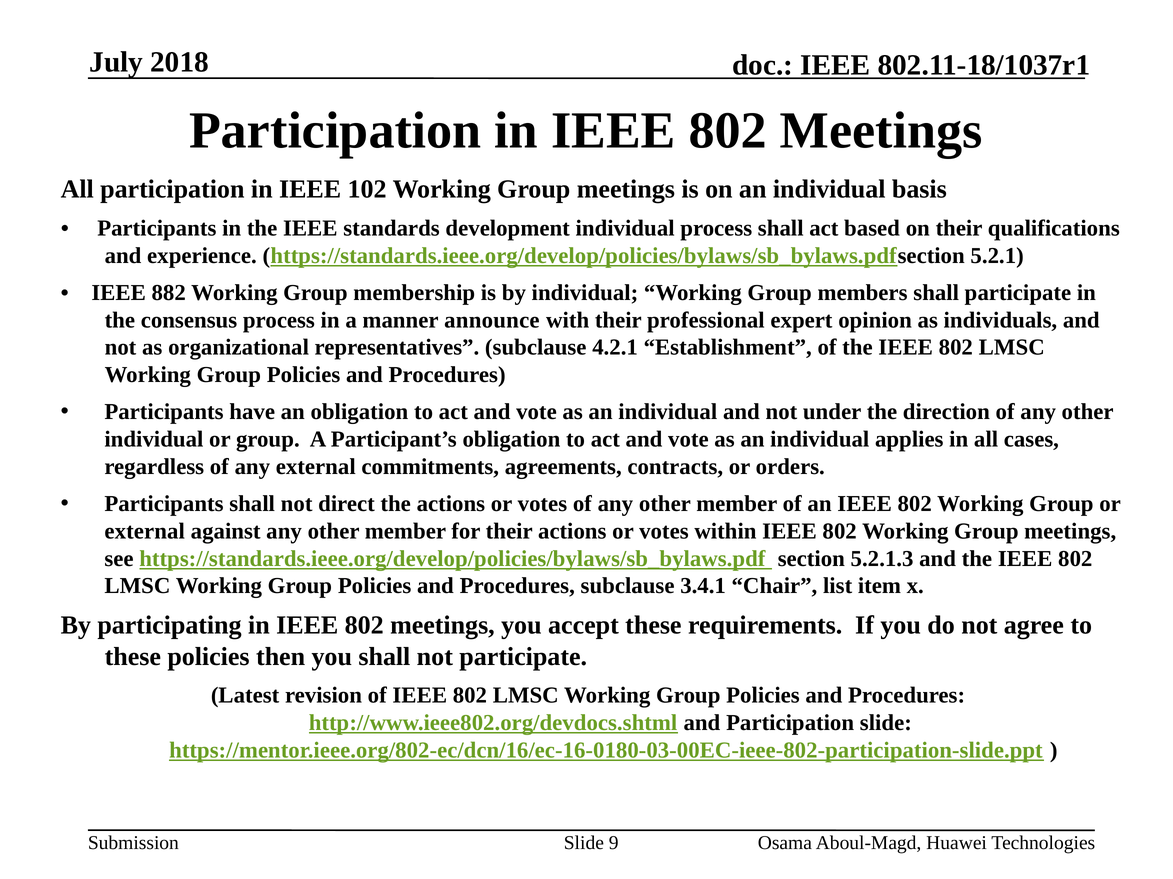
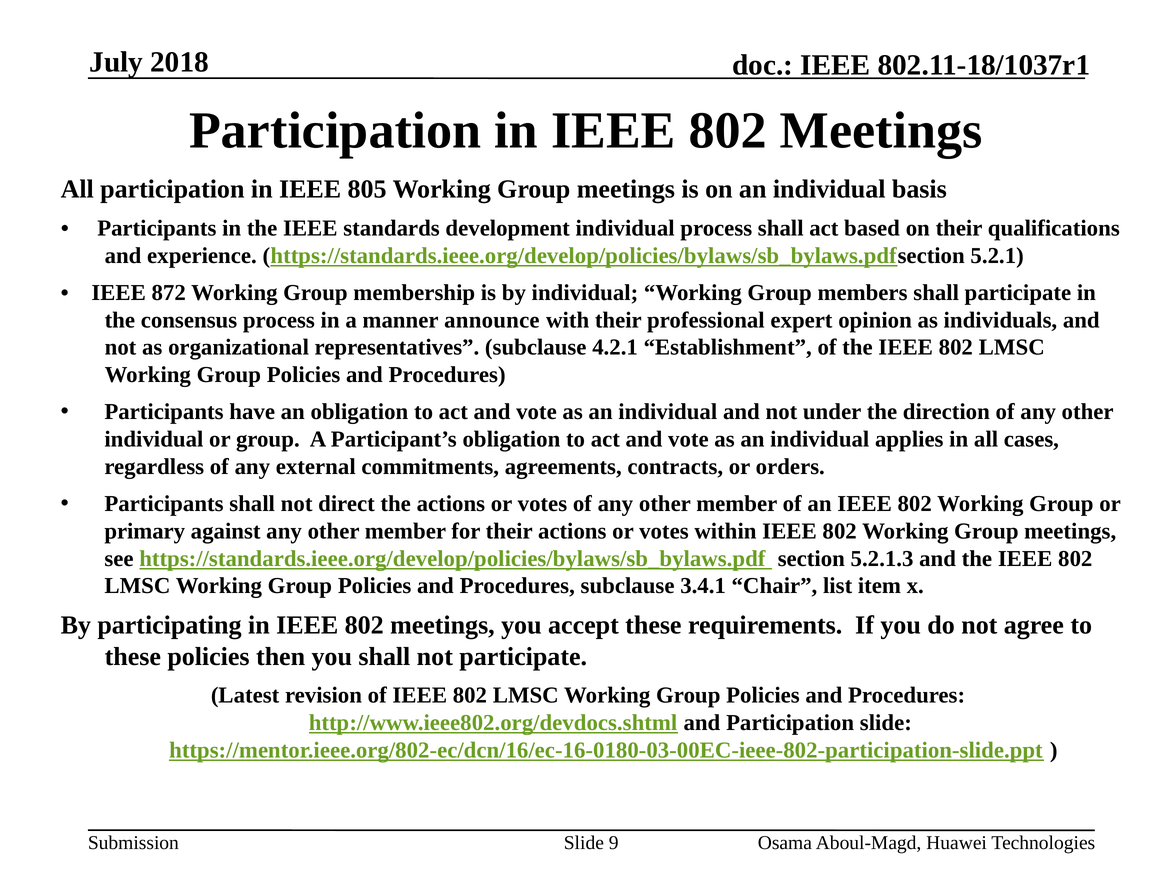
102: 102 -> 805
882: 882 -> 872
external at (145, 532): external -> primary
